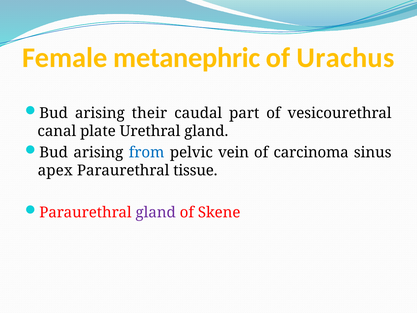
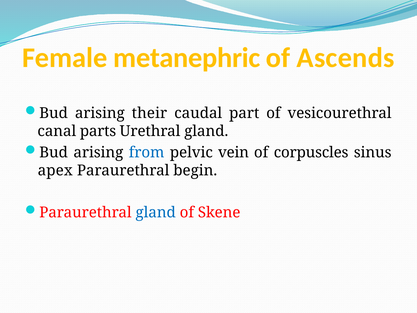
Urachus: Urachus -> Ascends
plate: plate -> parts
carcinoma: carcinoma -> corpuscles
tissue: tissue -> begin
gland at (156, 212) colour: purple -> blue
